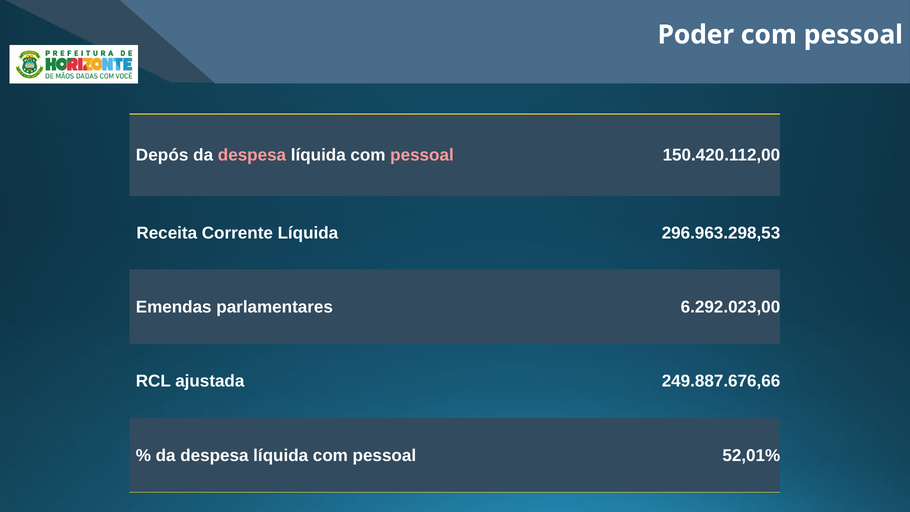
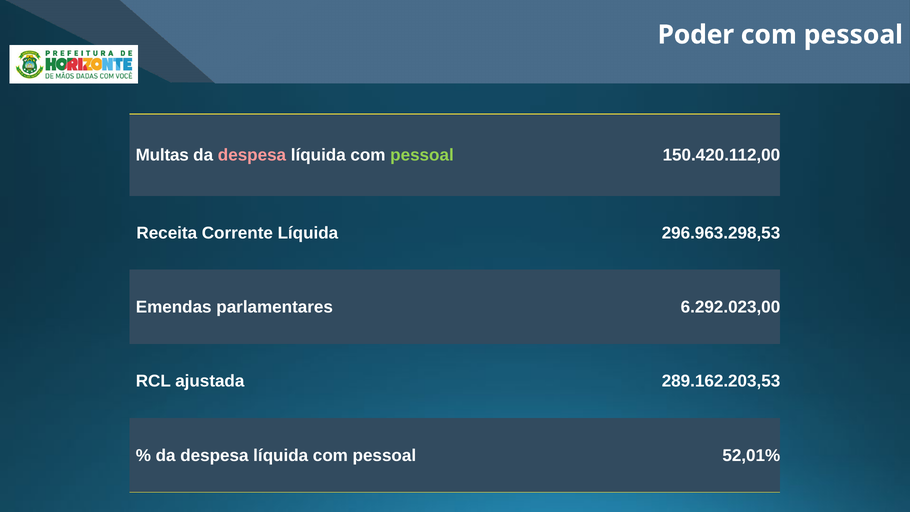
Depós: Depós -> Multas
pessoal at (422, 155) colour: pink -> light green
249.887.676,66: 249.887.676,66 -> 289.162.203,53
